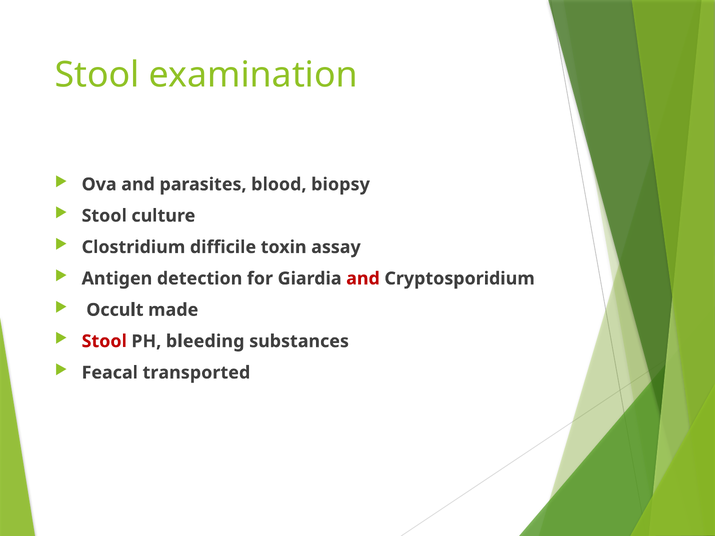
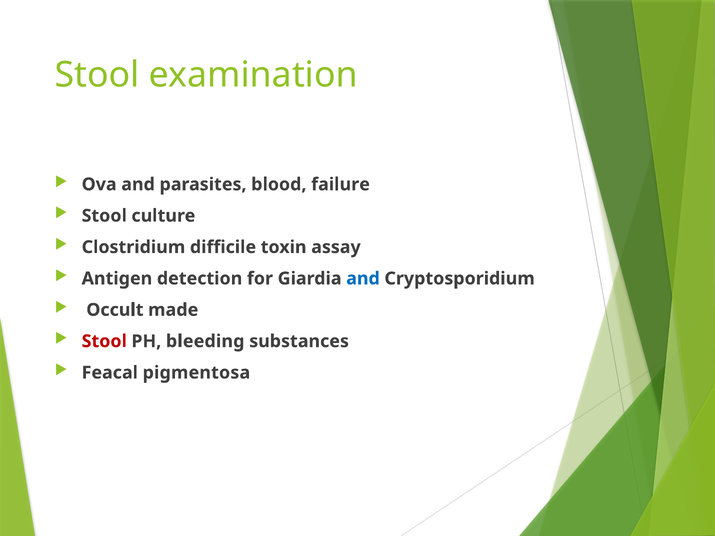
biopsy: biopsy -> failure
and at (363, 279) colour: red -> blue
transported: transported -> pigmentosa
